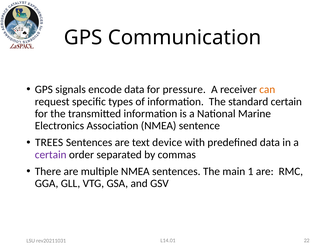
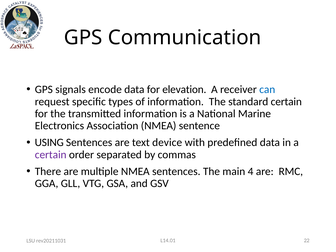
pressure: pressure -> elevation
can colour: orange -> blue
TREES: TREES -> USING
1: 1 -> 4
